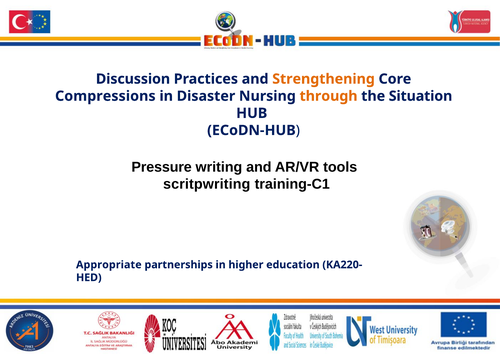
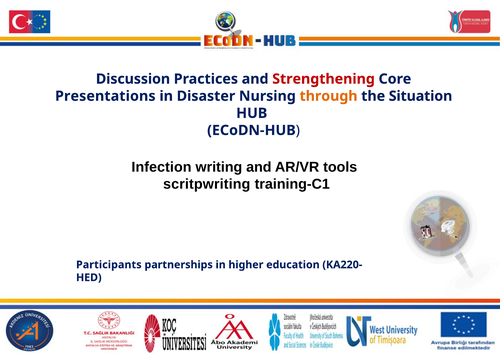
Strengthening colour: orange -> red
Compressions: Compressions -> Presentations
Pressure: Pressure -> Infection
Appropriate: Appropriate -> Participants
